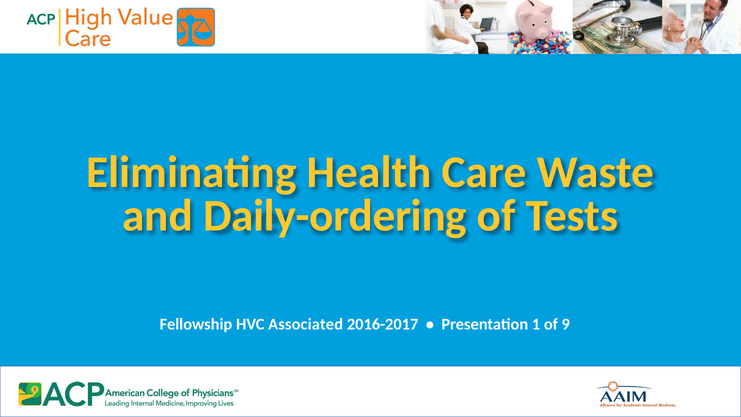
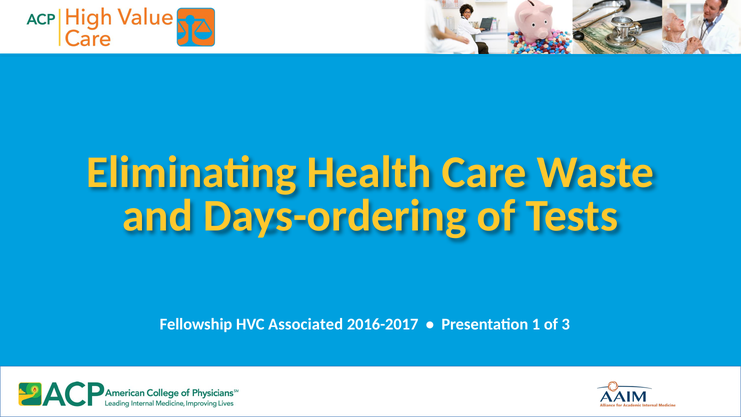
Daily-ordering: Daily-ordering -> Days-ordering
9: 9 -> 3
